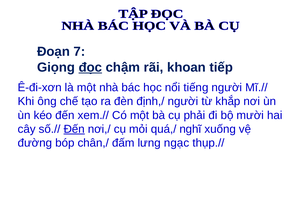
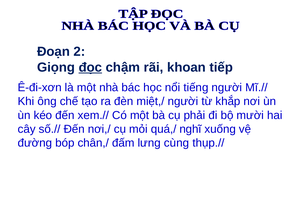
7: 7 -> 2
định,/: định,/ -> miệt,/
Đến at (74, 129) underline: present -> none
ngạc: ngạc -> cùng
